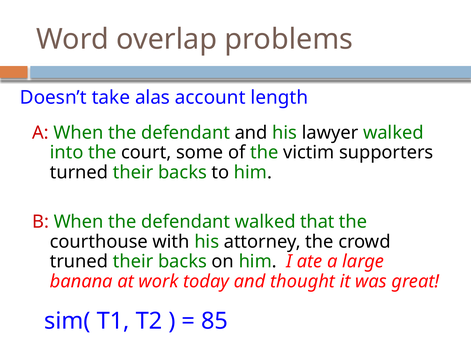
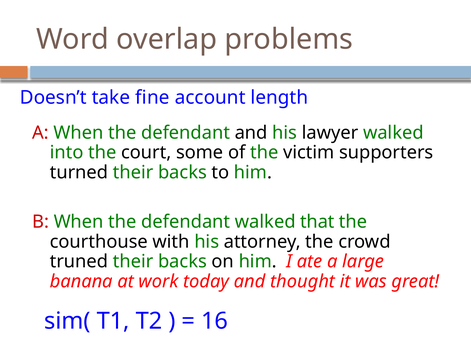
alas: alas -> fine
85: 85 -> 16
